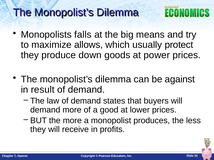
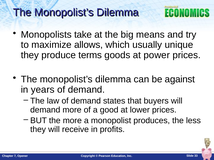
falls: falls -> take
protect: protect -> unique
down: down -> terms
result: result -> years
